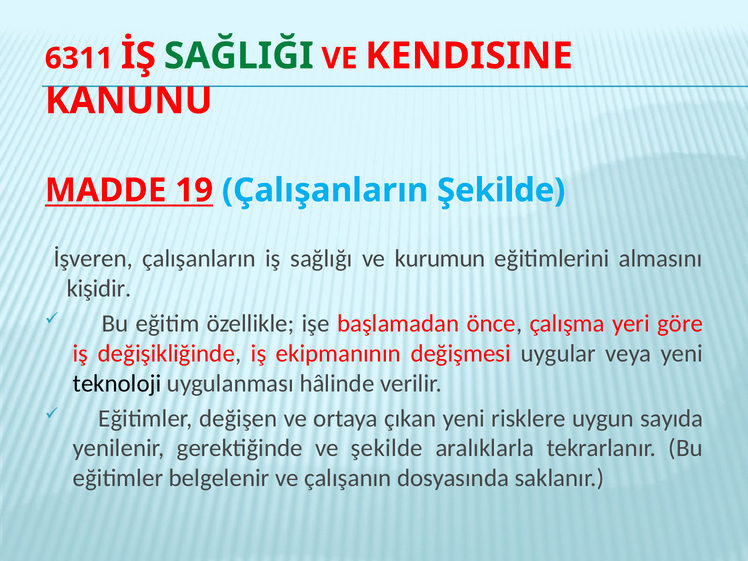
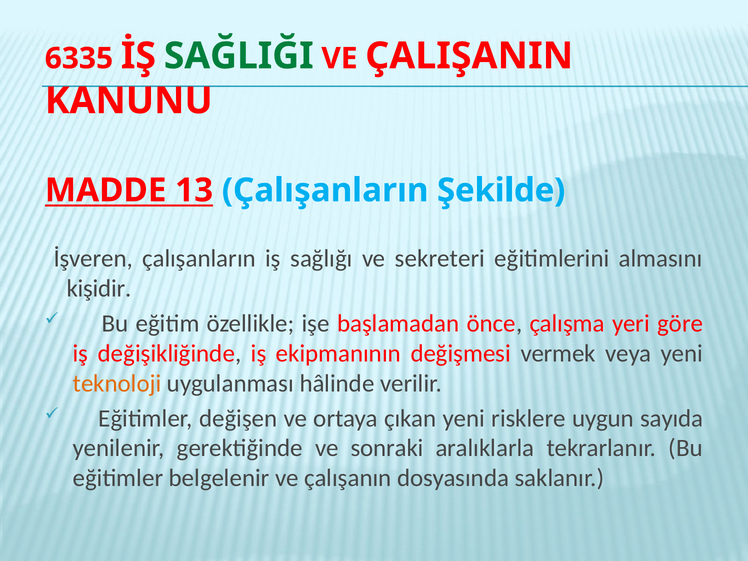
6311: 6311 -> 6335
KENDISINE: KENDISINE -> ÇALIŞANIN
19: 19 -> 13
kurumun: kurumun -> sekreteri
uygular: uygular -> vermek
teknoloji colour: black -> orange
ve şekilde: şekilde -> sonraki
